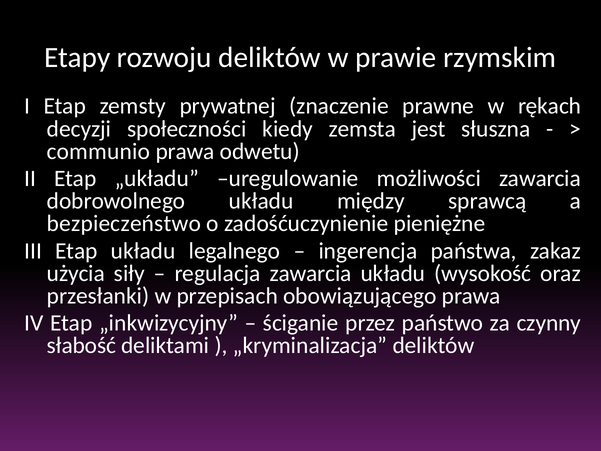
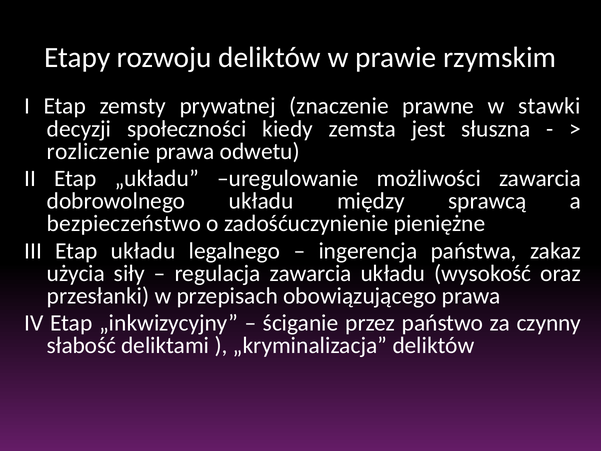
rękach: rękach -> stawki
communio: communio -> rozliczenie
